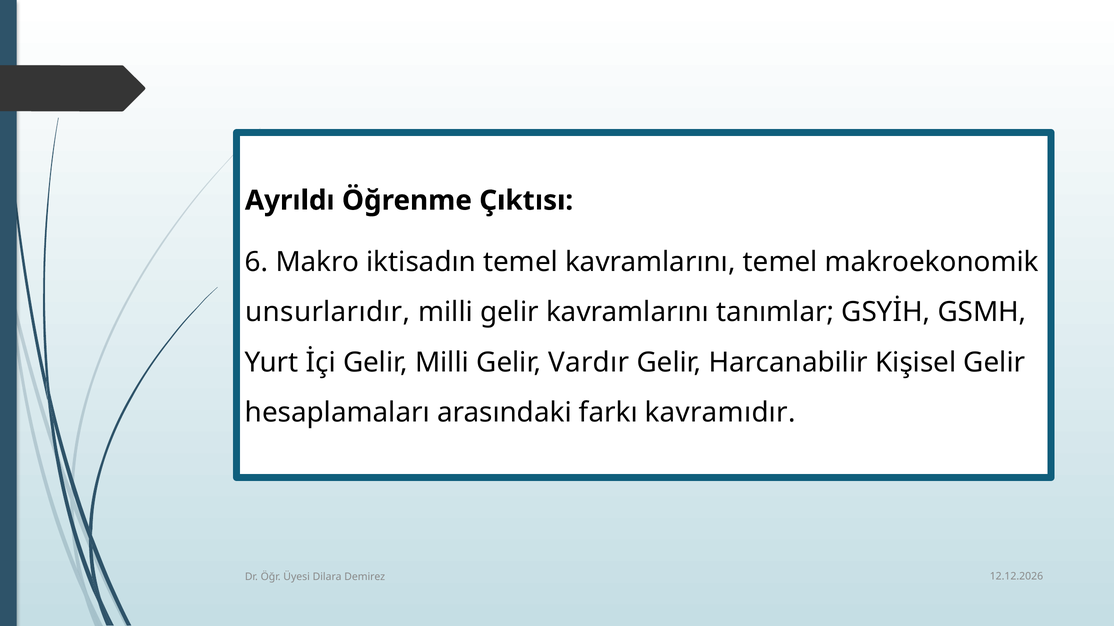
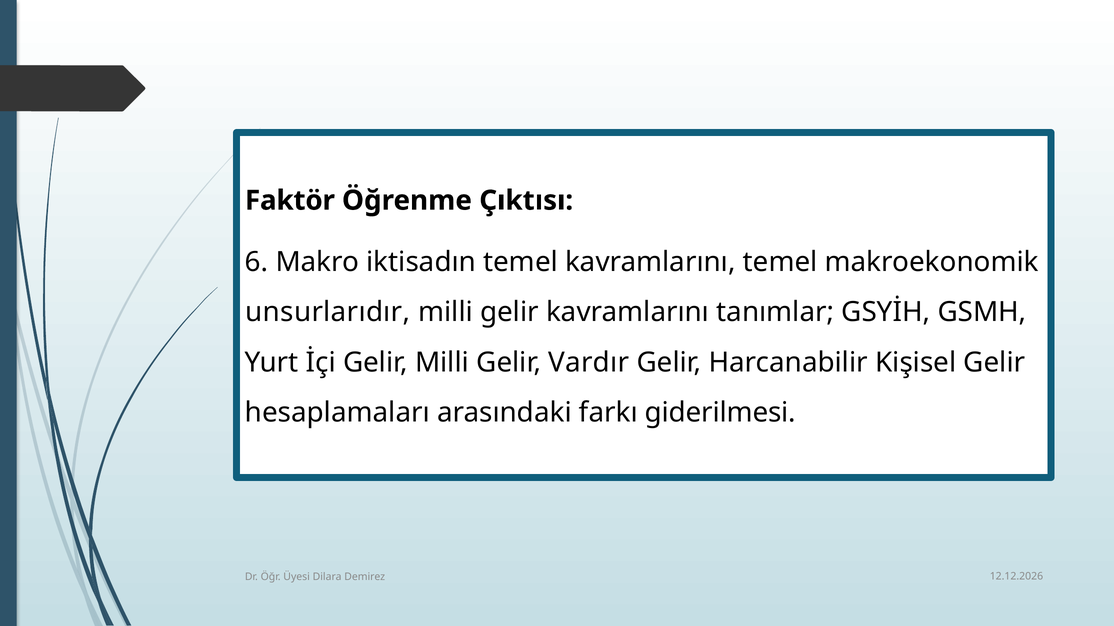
Ayrıldı: Ayrıldı -> Faktör
kavramıdır: kavramıdır -> giderilmesi
